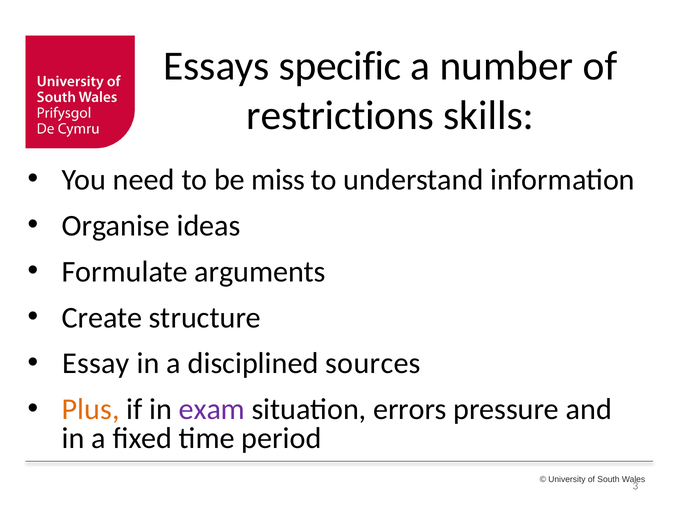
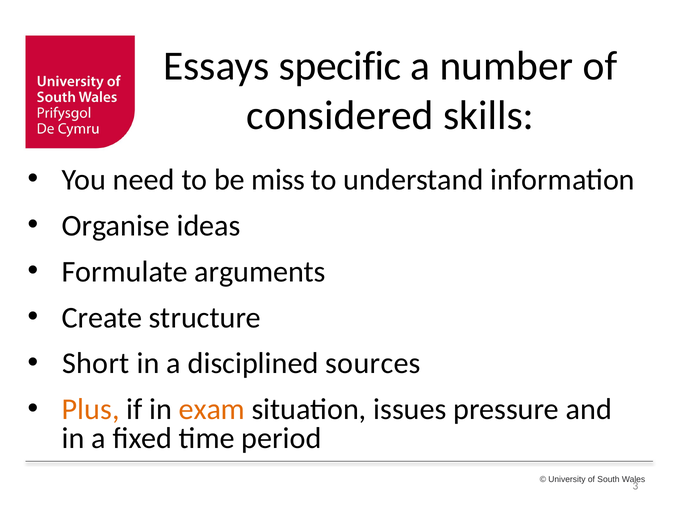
restrictions: restrictions -> considered
Essay: Essay -> Short
exam colour: purple -> orange
errors: errors -> issues
